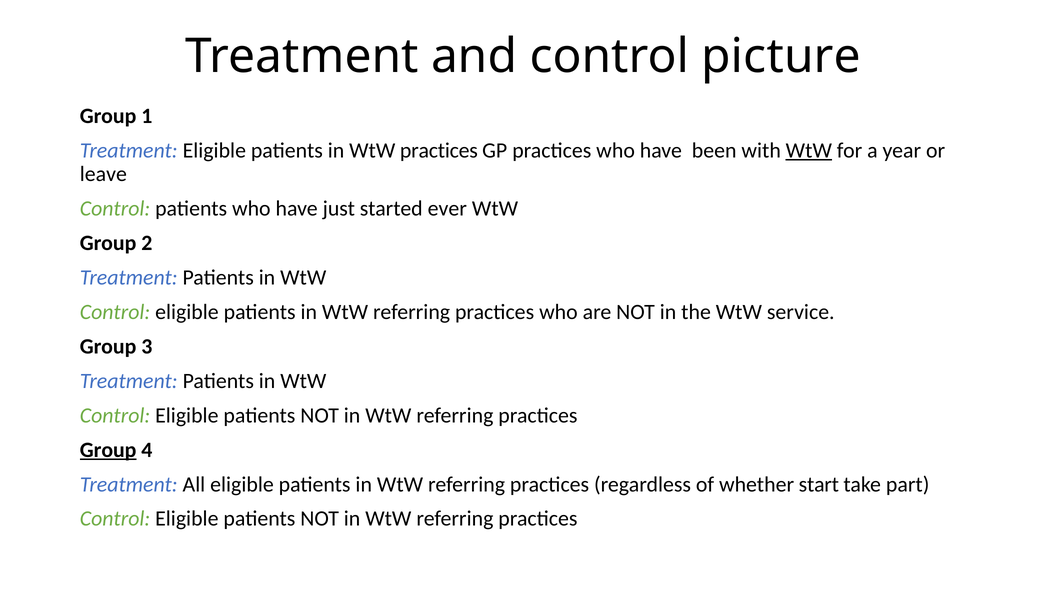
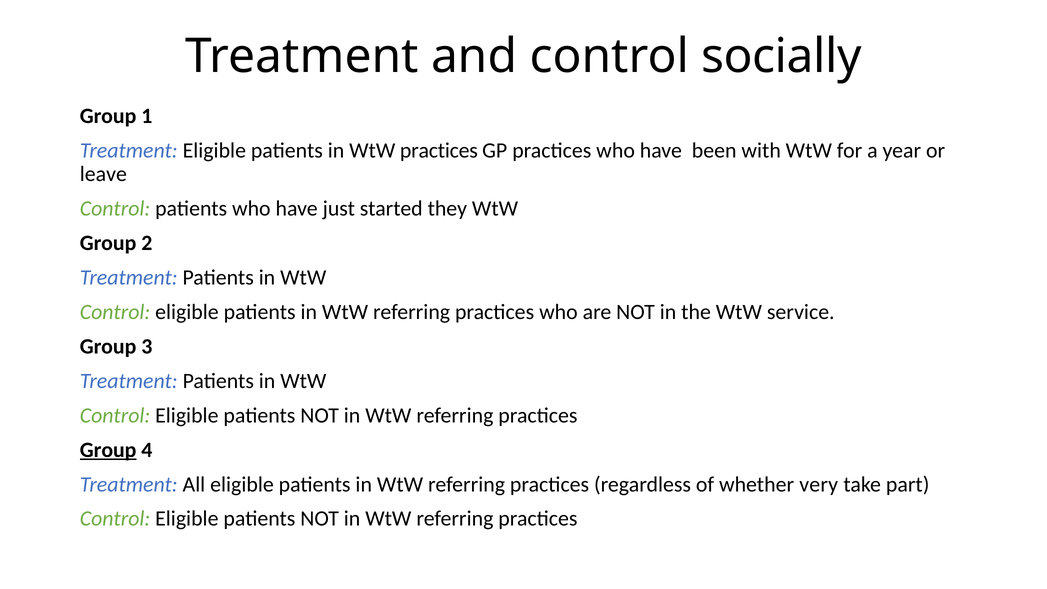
picture: picture -> socially
WtW at (809, 150) underline: present -> none
ever: ever -> they
start: start -> very
